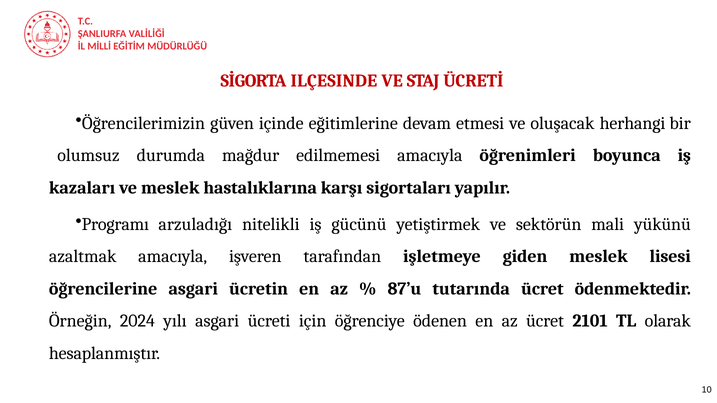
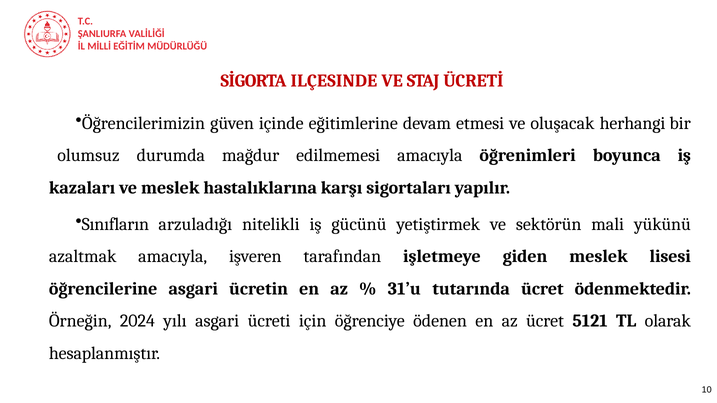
Programı: Programı -> Sınıfların
87’u: 87’u -> 31’u
2101: 2101 -> 5121
